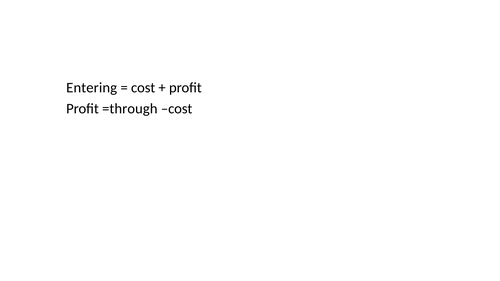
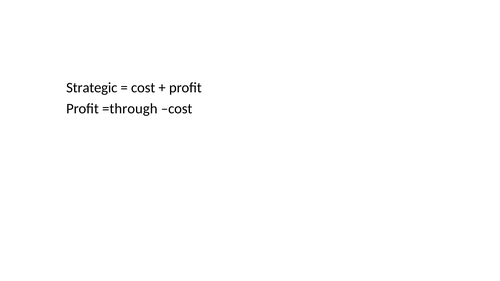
Entering: Entering -> Strategic
